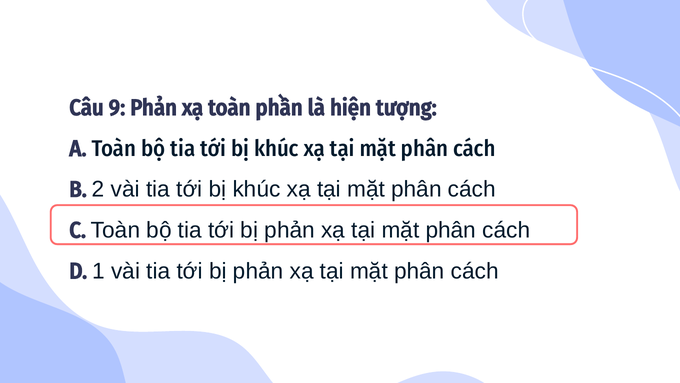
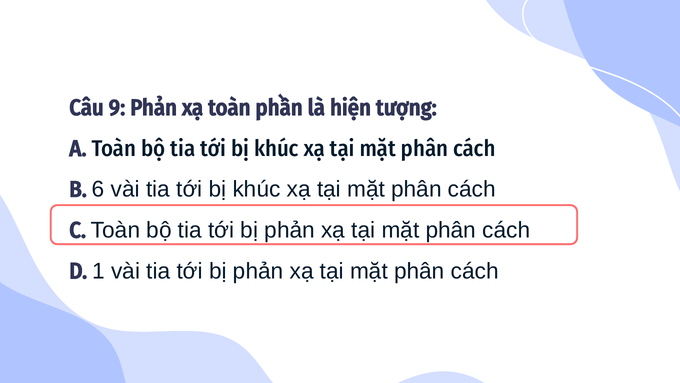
2: 2 -> 6
